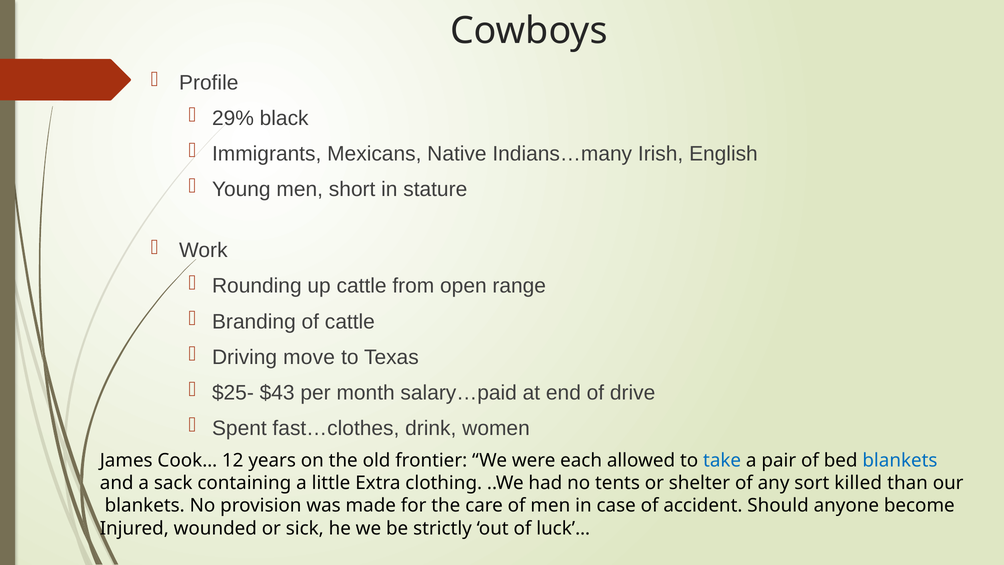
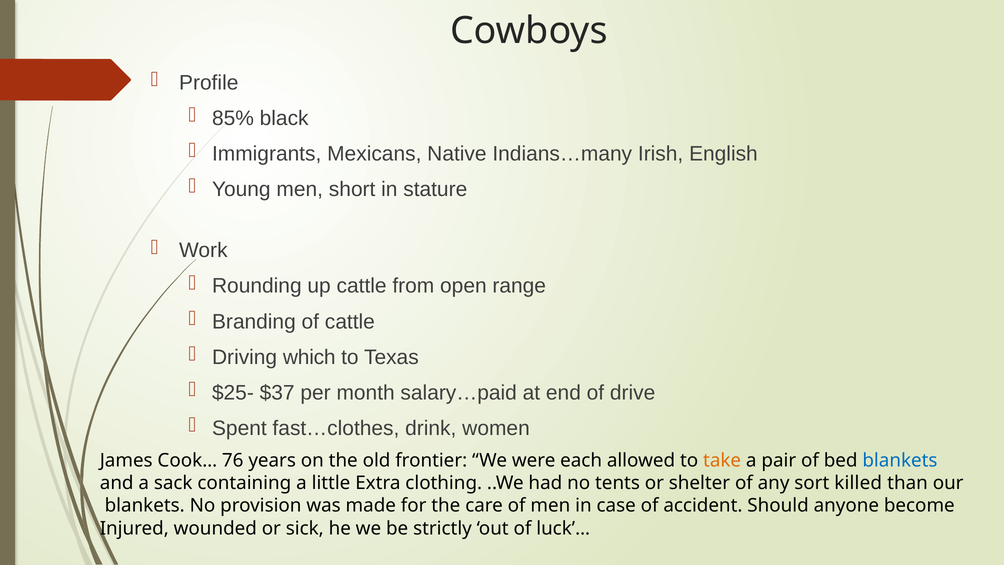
29%: 29% -> 85%
move: move -> which
$43: $43 -> $37
12: 12 -> 76
take colour: blue -> orange
